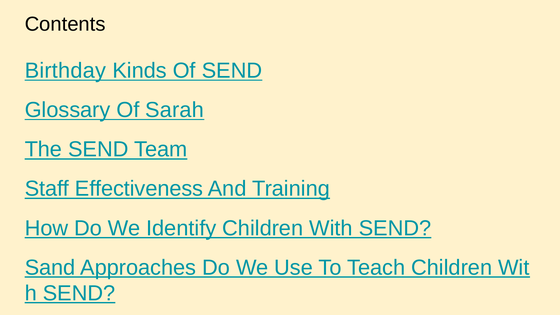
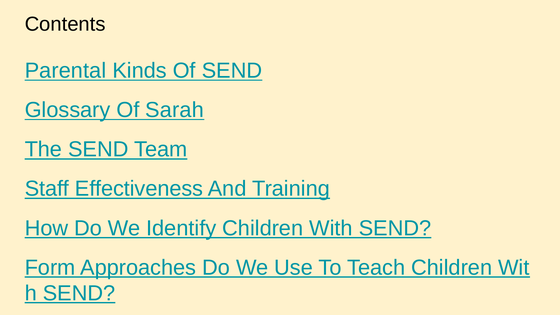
Birthday: Birthday -> Parental
Sand: Sand -> Form
